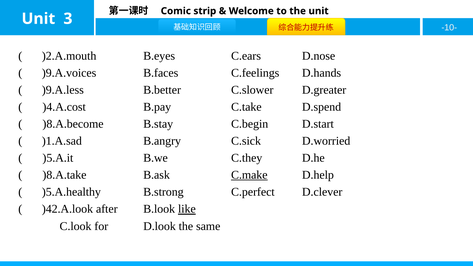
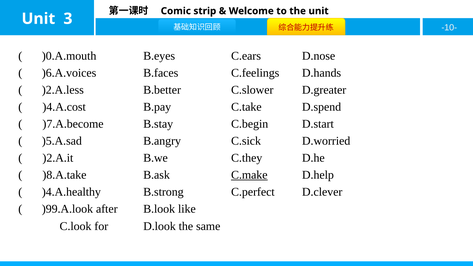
)2.A.mouth: )2.A.mouth -> )0.A.mouth
)9.A.voices: )9.A.voices -> )6.A.voices
)9.A.less: )9.A.less -> )2.A.less
)8.A.become: )8.A.become -> )7.A.become
)1.A.sad: )1.A.sad -> )5.A.sad
)5.A.it: )5.A.it -> )2.A.it
)5.A.healthy: )5.A.healthy -> )4.A.healthy
)42.A.look: )42.A.look -> )99.A.look
like underline: present -> none
